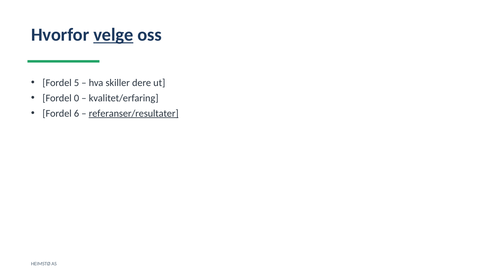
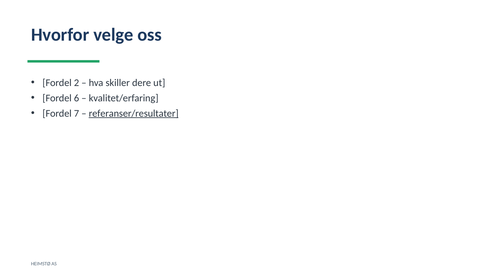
velge underline: present -> none
5: 5 -> 2
0: 0 -> 6
6: 6 -> 7
